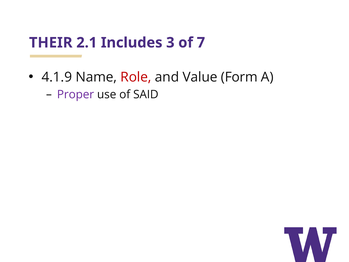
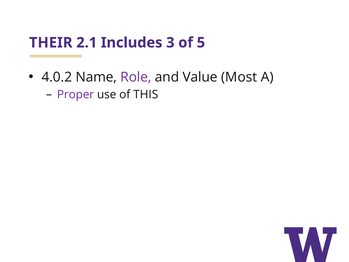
7: 7 -> 5
4.1.9: 4.1.9 -> 4.0.2
Role colour: red -> purple
Form: Form -> Most
SAID: SAID -> THIS
